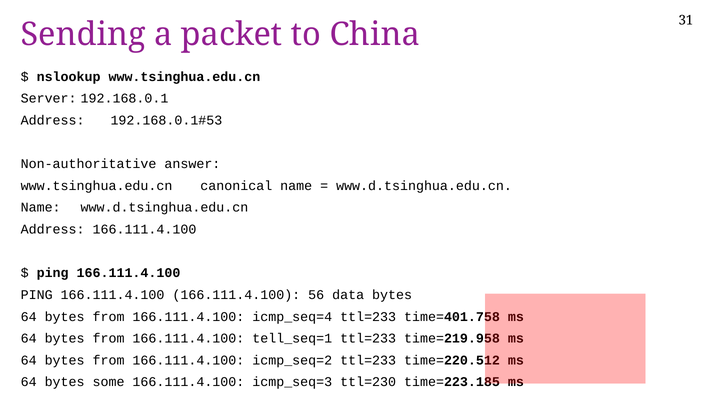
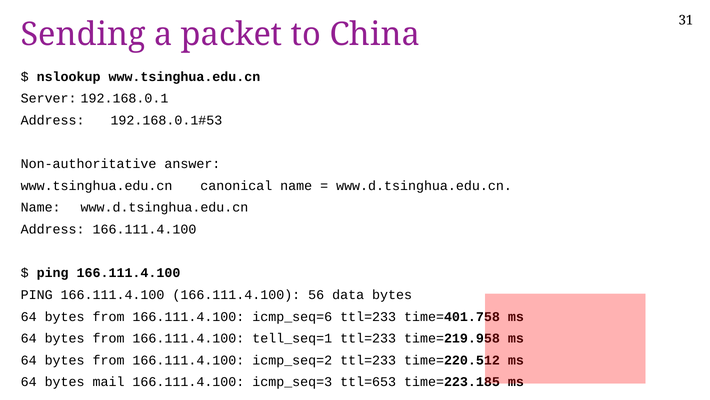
icmp_seq=4: icmp_seq=4 -> icmp_seq=6
some: some -> mail
ttl=230: ttl=230 -> ttl=653
